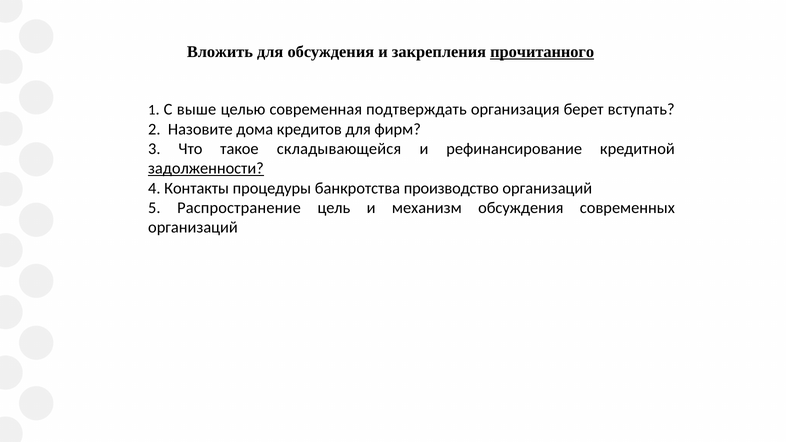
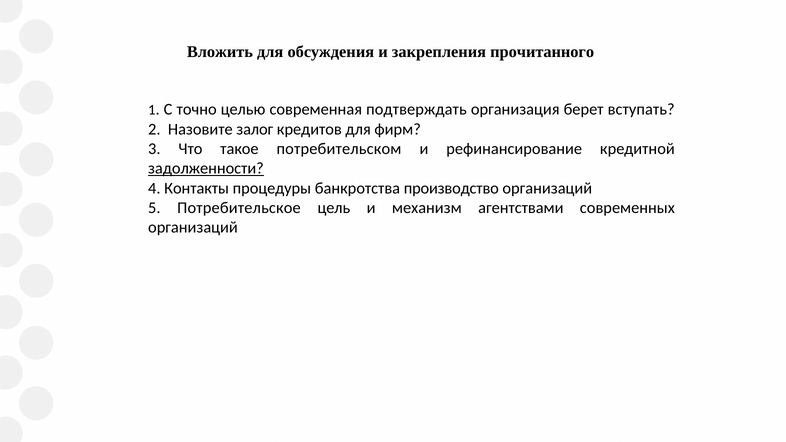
прочитанного underline: present -> none
выше: выше -> точно
дома: дома -> залог
складывающейся: складывающейся -> потребительском
Распространение: Распространение -> Потребительское
механизм обсуждения: обсуждения -> агентствами
